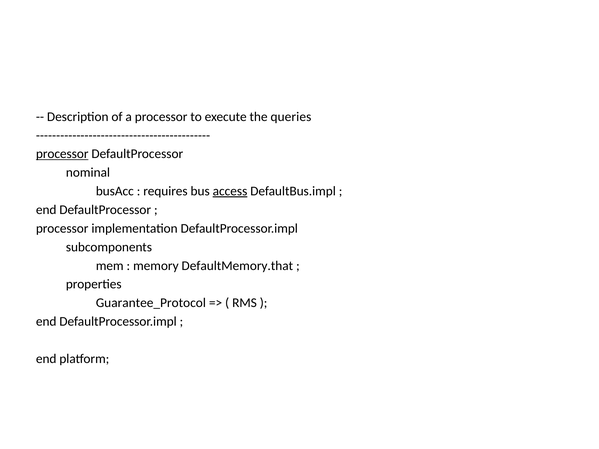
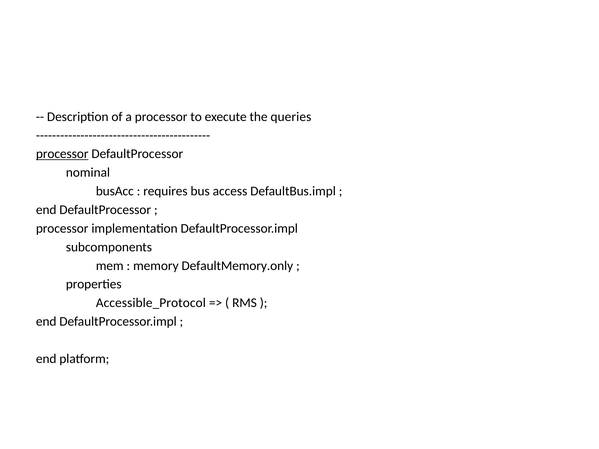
access underline: present -> none
DefaultMemory.that: DefaultMemory.that -> DefaultMemory.only
Guarantee_Protocol: Guarantee_Protocol -> Accessible_Protocol
